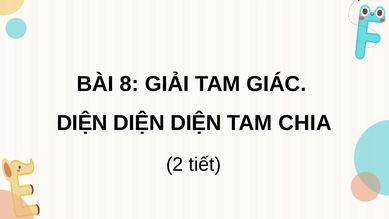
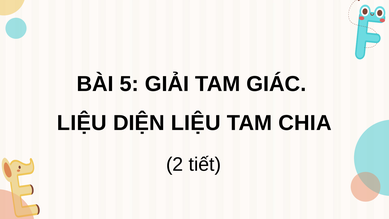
8: 8 -> 5
DIỆN at (82, 123): DIỆN -> LIỆU
DIỆN at (196, 123): DIỆN -> LIỆU
